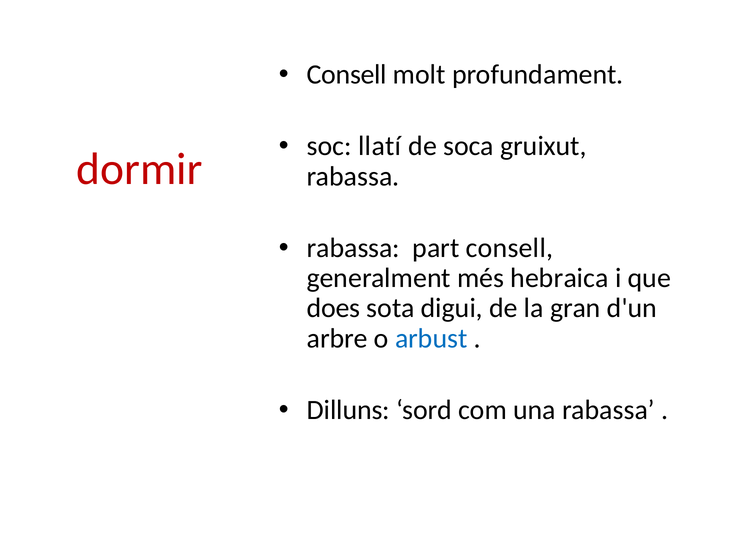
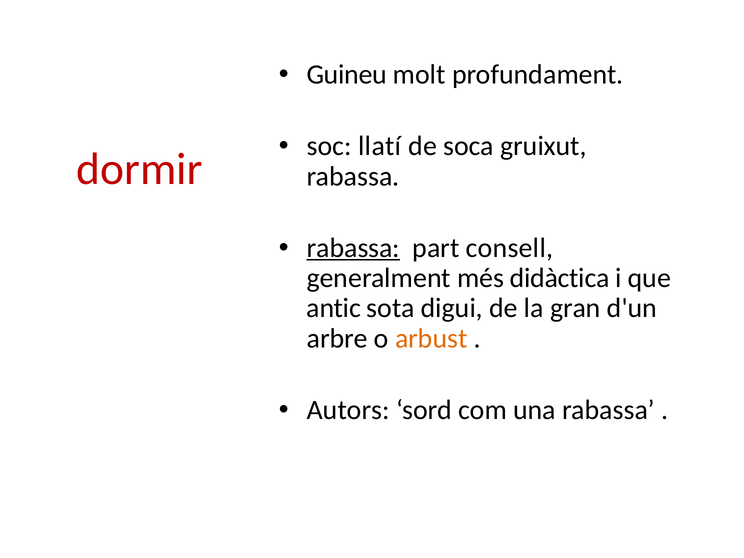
Consell at (347, 75): Consell -> Guineu
rabassa at (353, 248) underline: none -> present
hebraica: hebraica -> didàctica
does: does -> antic
arbust colour: blue -> orange
Dilluns: Dilluns -> Autors
